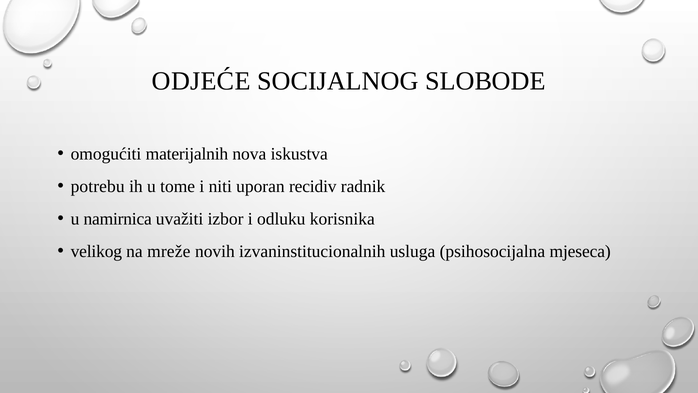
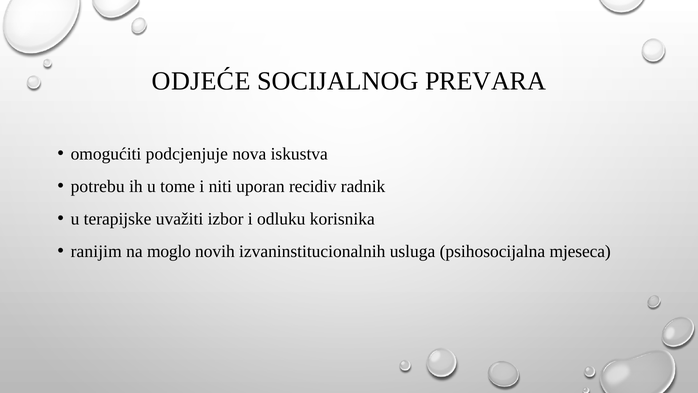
SLOBODE: SLOBODE -> PREVARA
materijalnih: materijalnih -> podcjenjuje
namirnica: namirnica -> terapijske
velikog: velikog -> ranijim
mreže: mreže -> moglo
